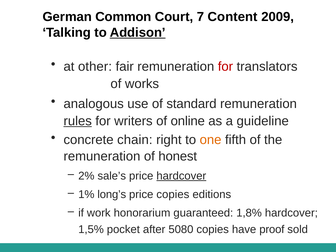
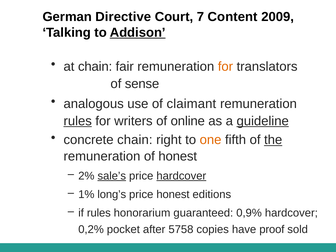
Common: Common -> Directive
at other: other -> chain
for at (225, 67) colour: red -> orange
works: works -> sense
standard: standard -> claimant
guideline underline: none -> present
the underline: none -> present
sale’s underline: none -> present
price copies: copies -> honest
if work: work -> rules
1,8%: 1,8% -> 0,9%
1,5%: 1,5% -> 0,2%
5080: 5080 -> 5758
